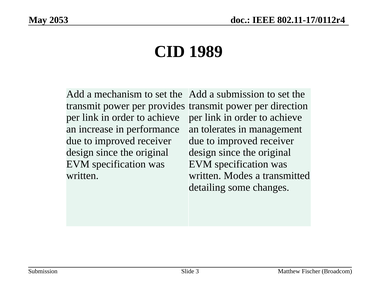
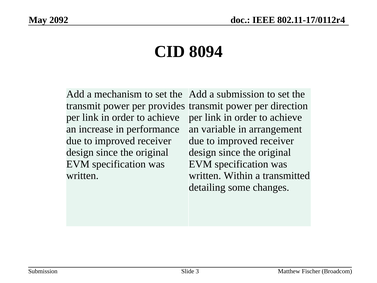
2053: 2053 -> 2092
1989: 1989 -> 8094
tolerates: tolerates -> variable
management: management -> arrangement
Modes: Modes -> Within
